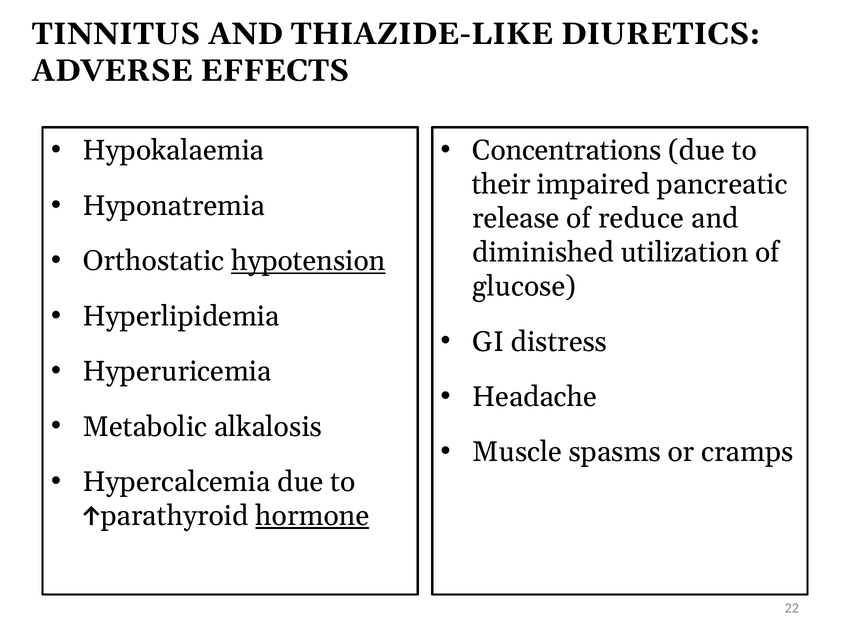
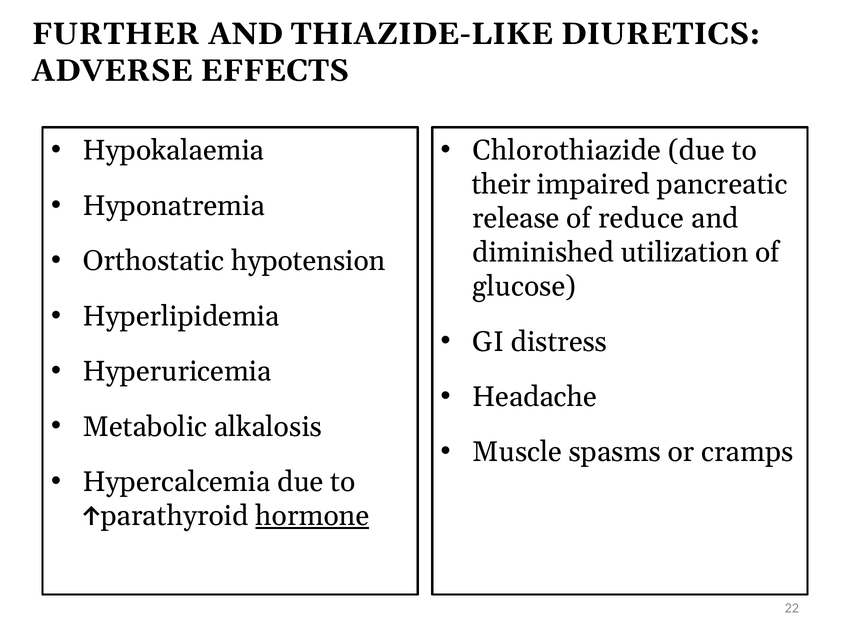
TINNITUS: TINNITUS -> FURTHER
Concentrations: Concentrations -> Chlorothiazide
hypotension underline: present -> none
